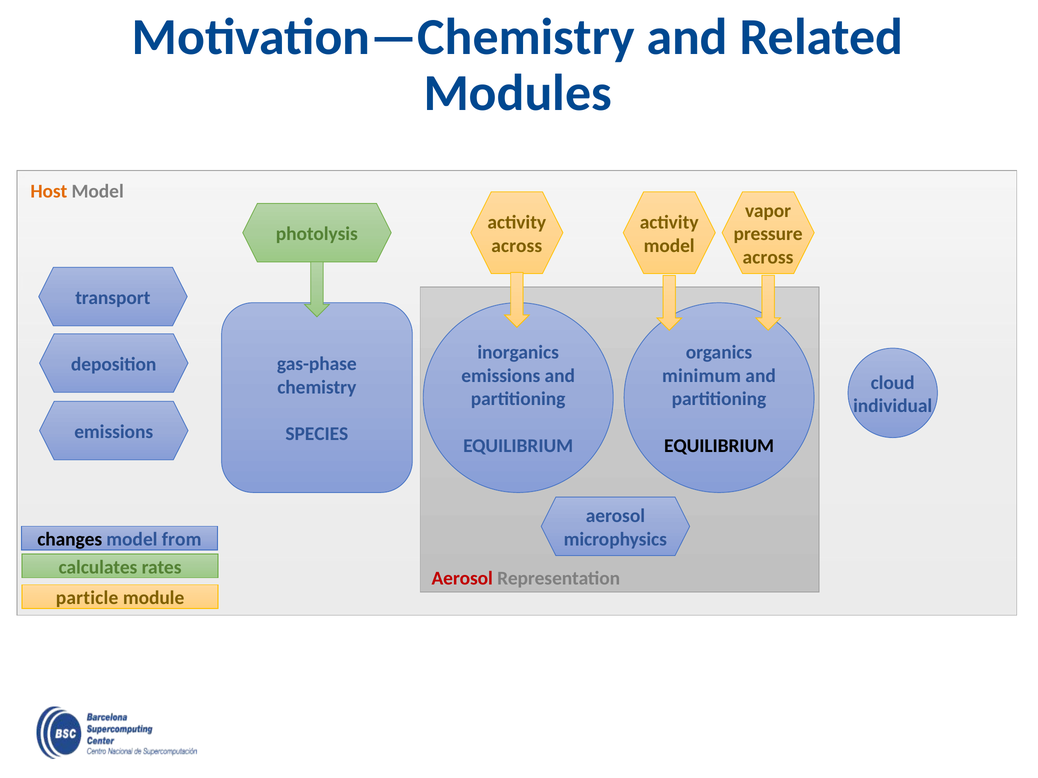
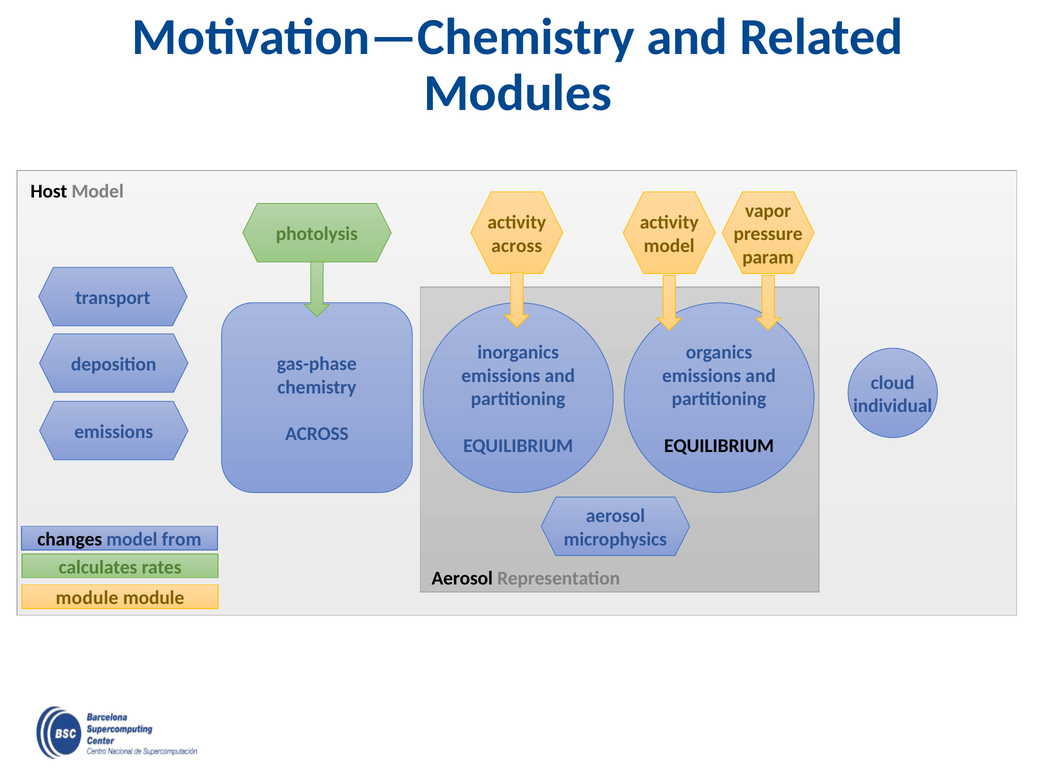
Host colour: orange -> black
across at (768, 257): across -> param
minimum at (702, 376): minimum -> emissions
SPECIES at (317, 434): SPECIES -> ACROSS
Aerosol at (462, 579) colour: red -> black
particle at (87, 598): particle -> module
